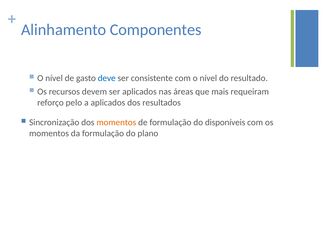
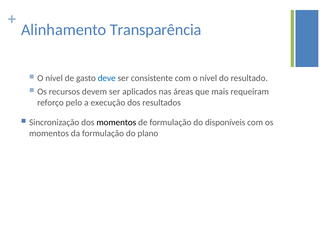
Componentes: Componentes -> Transparência
a aplicados: aplicados -> execução
momentos at (116, 123) colour: orange -> black
